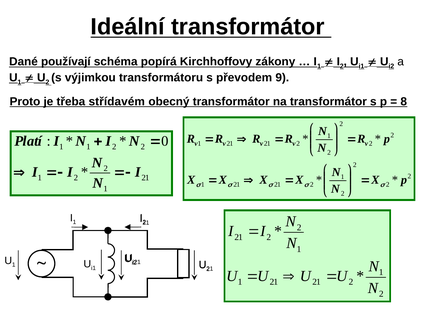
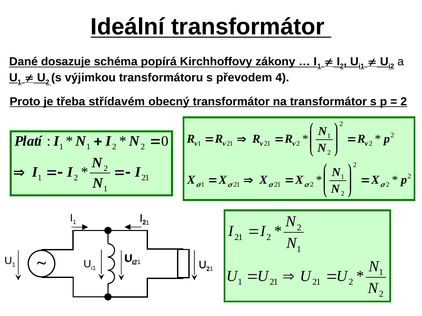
používají: používají -> dosazuje
9: 9 -> 4
8 at (404, 102): 8 -> 2
